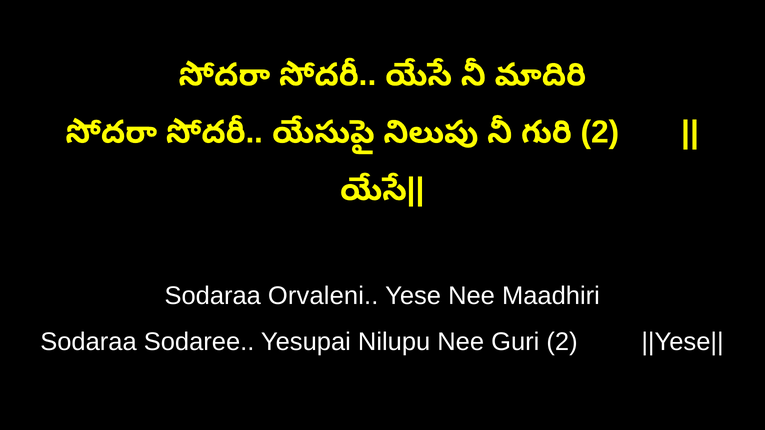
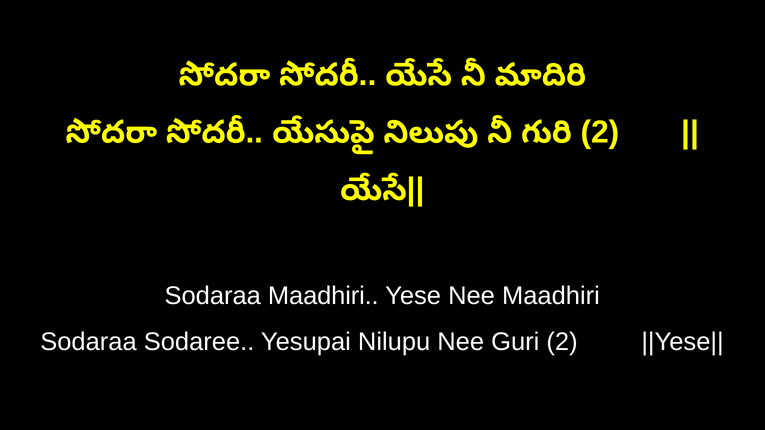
Sodaraa Orvaleni: Orvaleni -> Maadhiri
